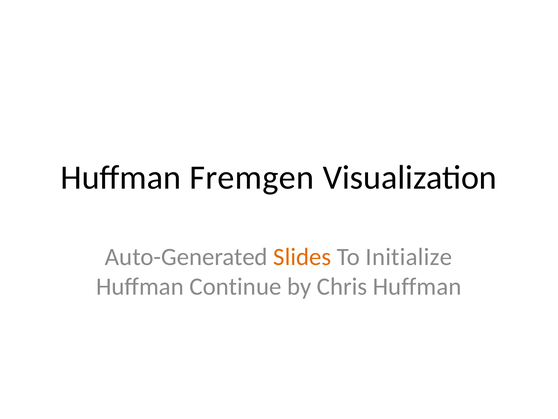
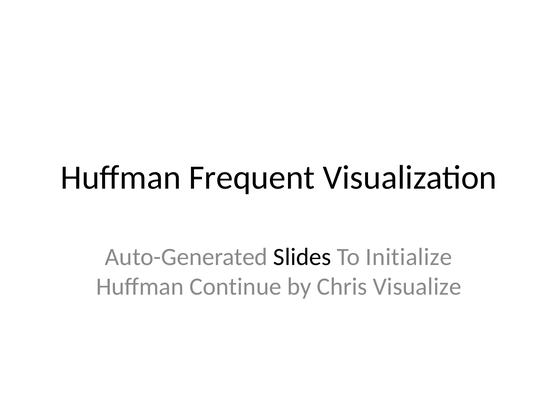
Fremgen: Fremgen -> Frequent
Slides colour: orange -> black
Chris Huffman: Huffman -> Visualize
